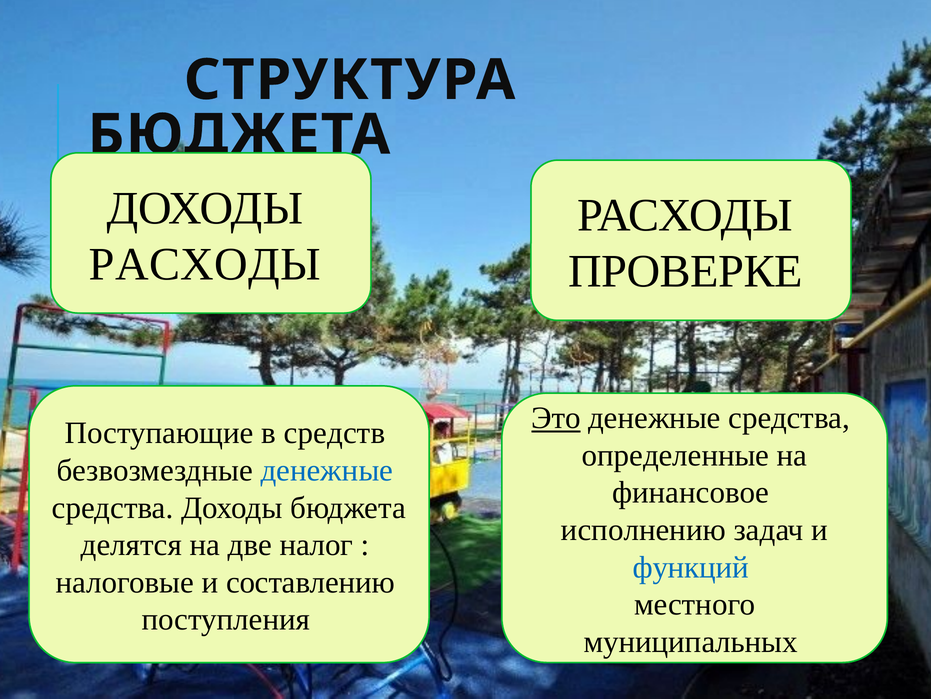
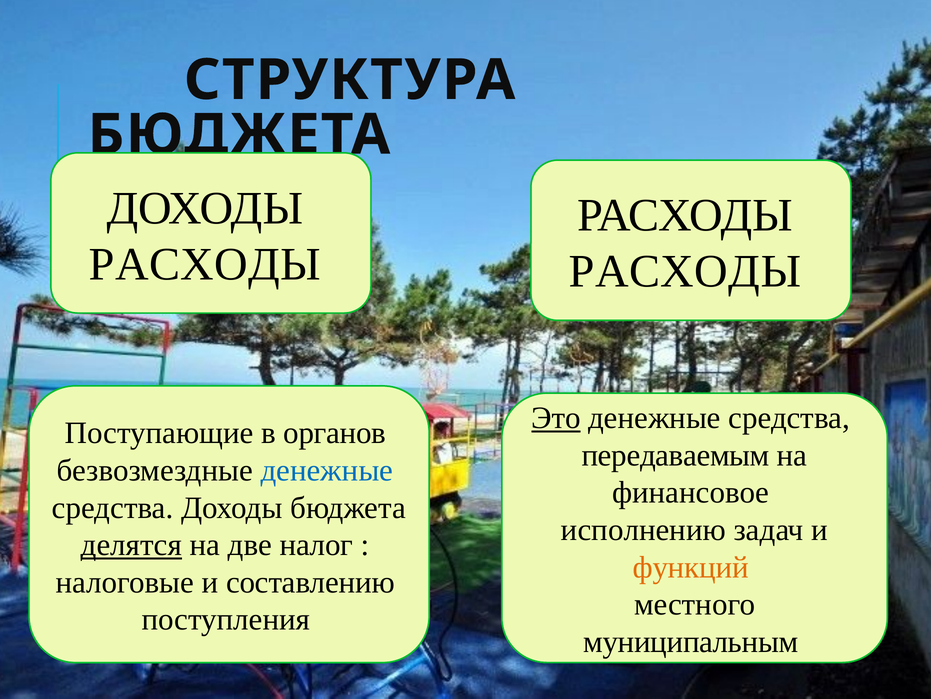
ПРОВЕРКЕ at (685, 271): ПРОВЕРКЕ -> РАСХОДЫ
средств: средств -> органов
определенные: определенные -> передаваемым
делятся underline: none -> present
функций colour: blue -> orange
муниципальных: муниципальных -> муниципальным
